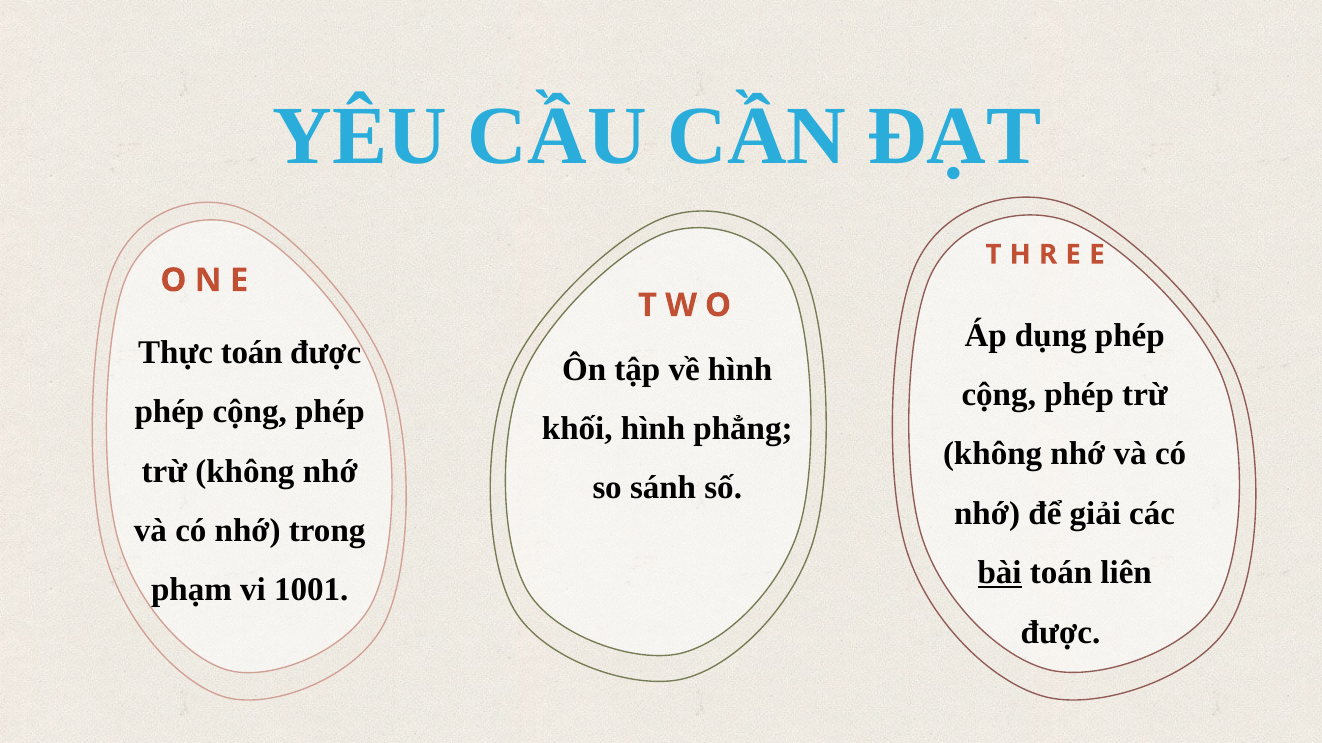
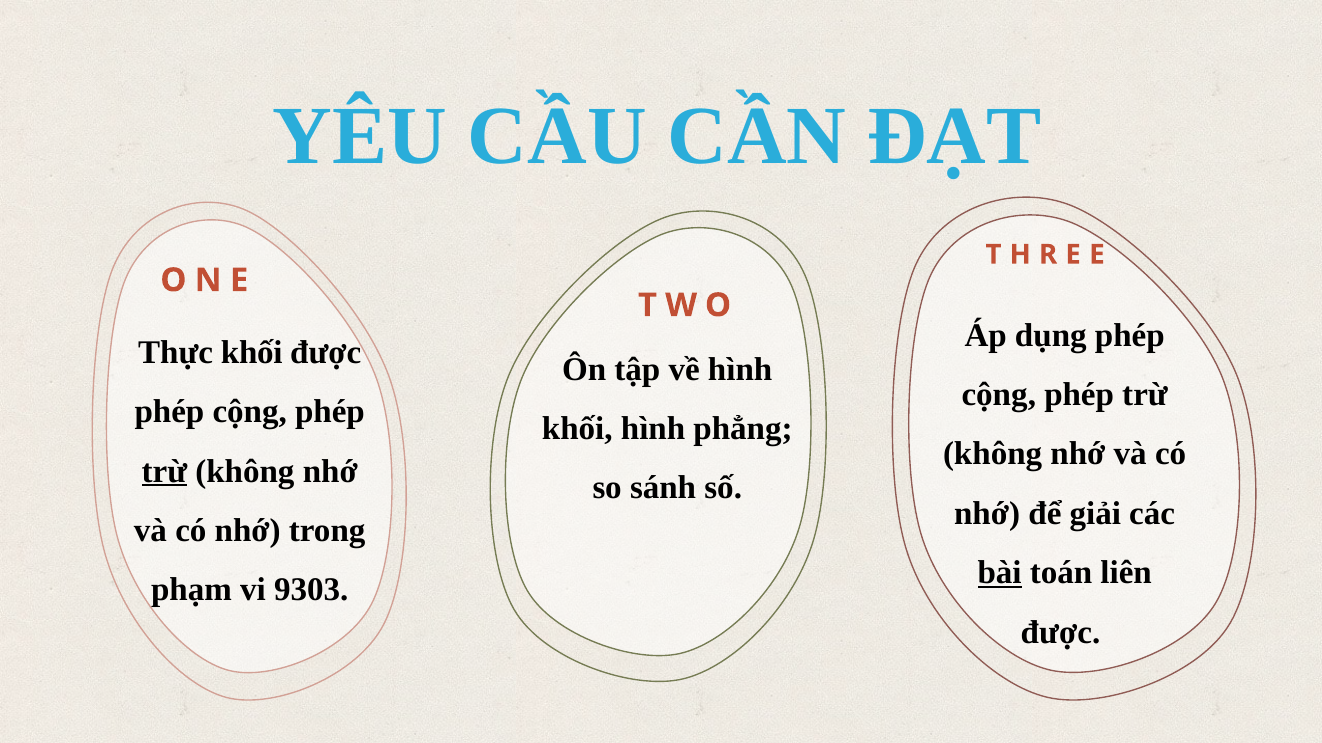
Thực toán: toán -> khối
trừ at (164, 472) underline: none -> present
1001: 1001 -> 9303
